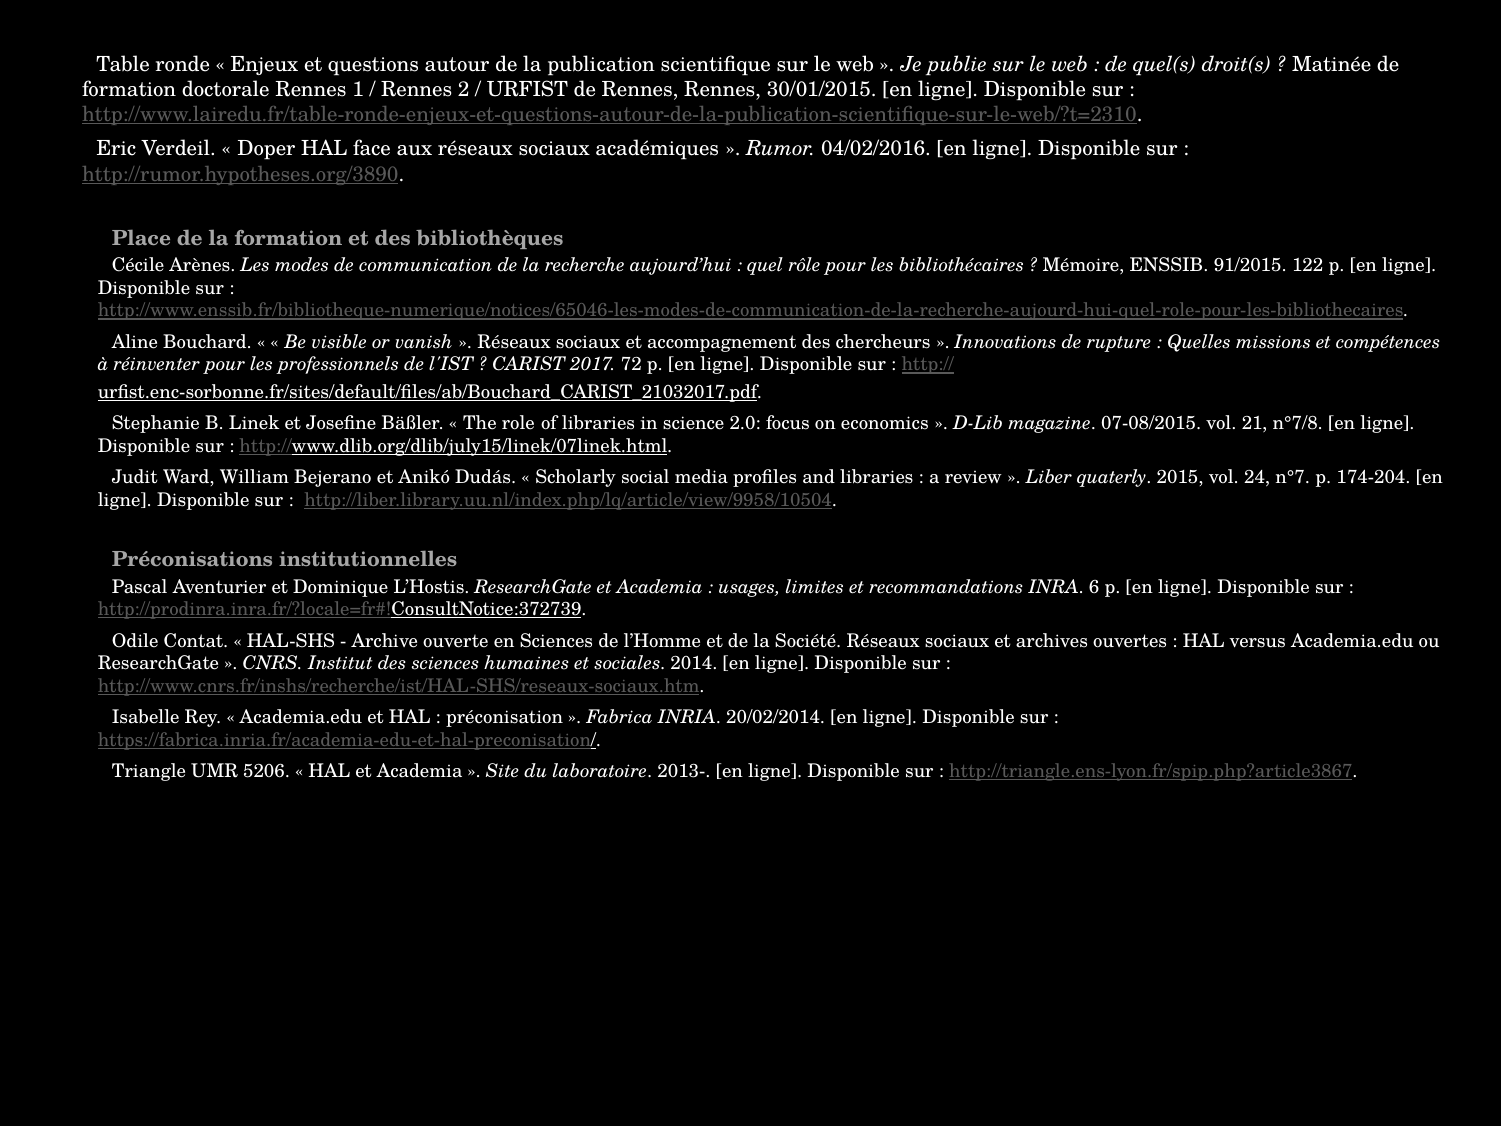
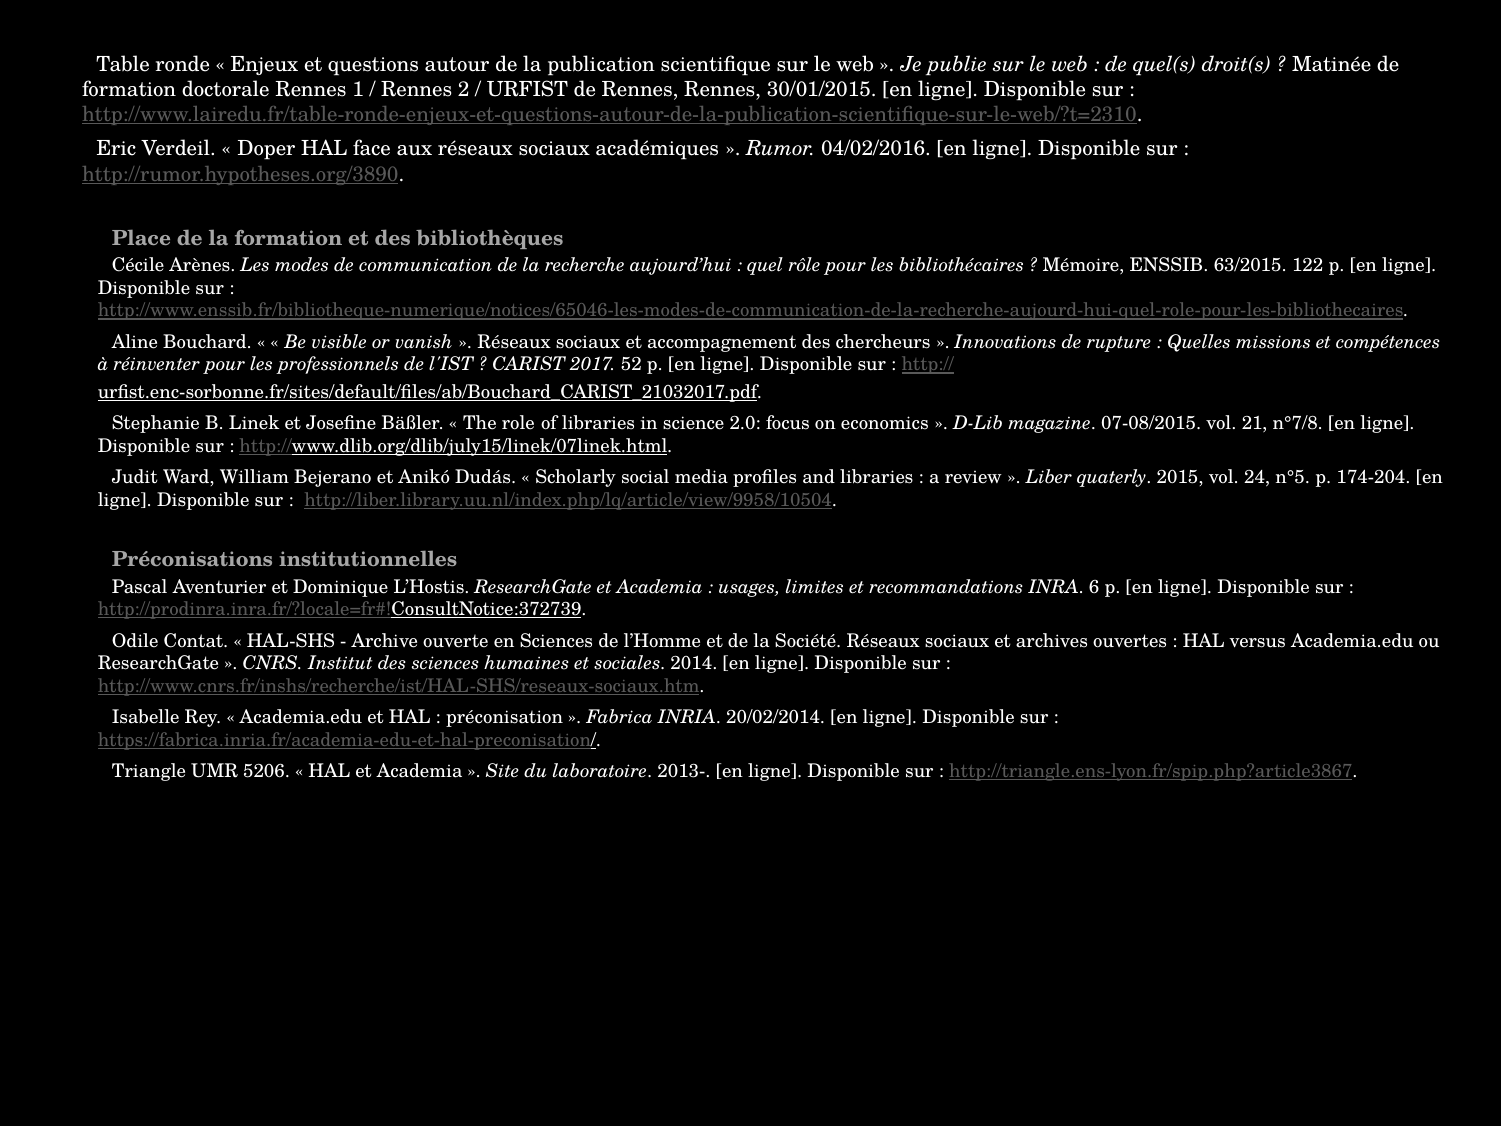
91/2015: 91/2015 -> 63/2015
72: 72 -> 52
n°7: n°7 -> n°5
